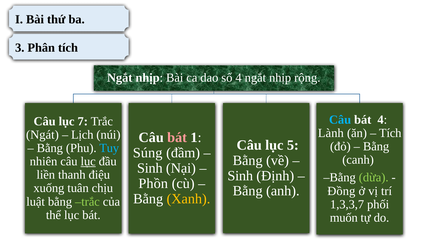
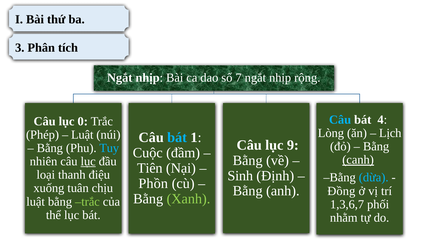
số 4: 4 -> 7
7: 7 -> 0
Lành: Lành -> Lòng
Tích at (390, 133): Tích -> Lịch
Ngát: Ngát -> Phép
Lịch at (82, 135): Lịch -> Luật
bát at (177, 138) colour: pink -> light blue
5: 5 -> 9
Súng: Súng -> Cuộc
canh underline: none -> present
Sinh at (150, 168): Sinh -> Tiên
liền: liền -> loại
dừa colour: light green -> light blue
Xanh colour: yellow -> light green
1,3,3,7: 1,3,3,7 -> 1,3,6,7
muốn: muốn -> nhằm
